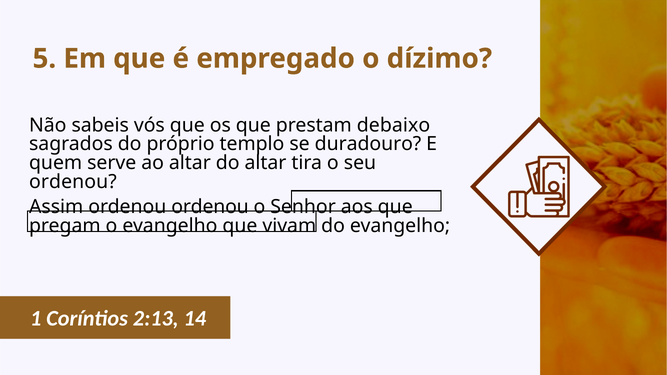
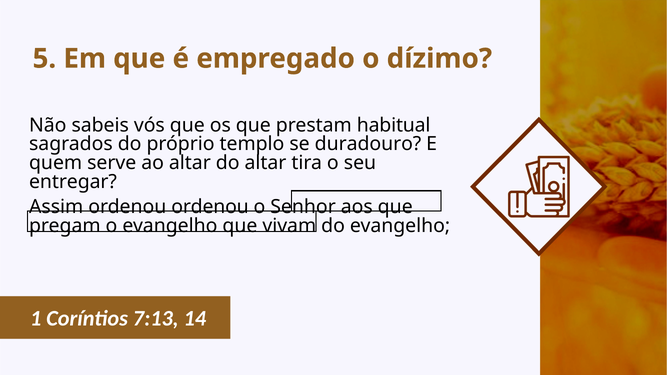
debaixo: debaixo -> habitual
ordenou at (73, 182): ordenou -> entregar
2:13: 2:13 -> 7:13
